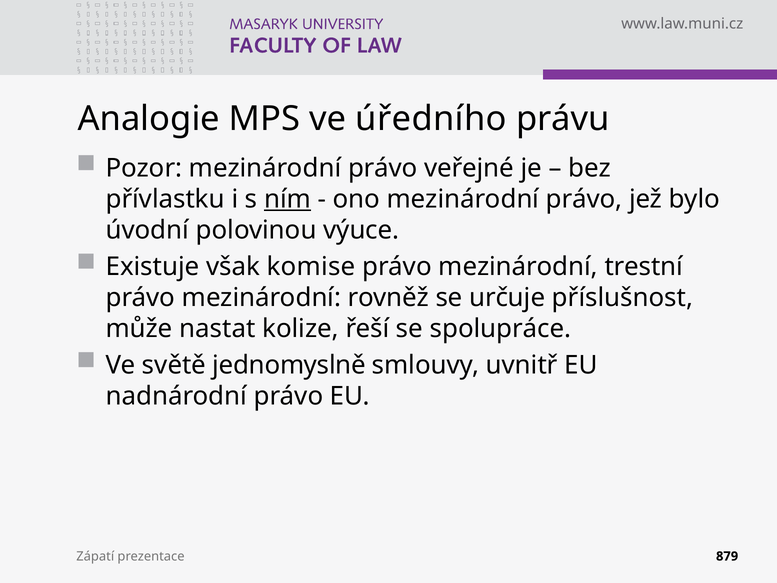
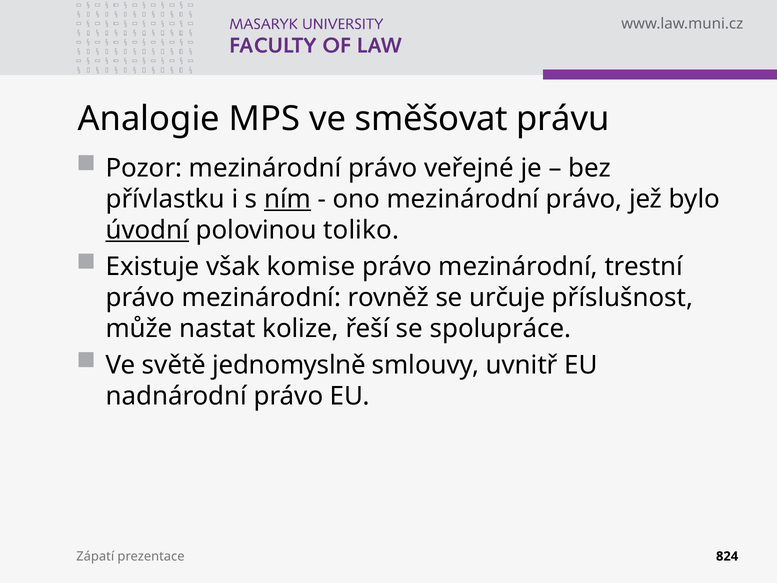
úředního: úředního -> směšovat
úvodní underline: none -> present
výuce: výuce -> toliko
879: 879 -> 824
